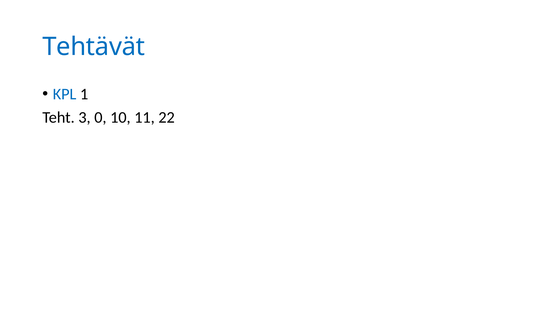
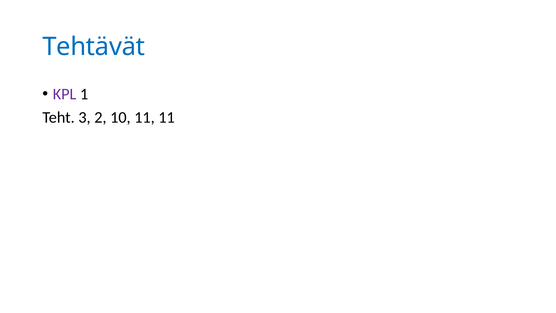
KPL colour: blue -> purple
0: 0 -> 2
11 22: 22 -> 11
